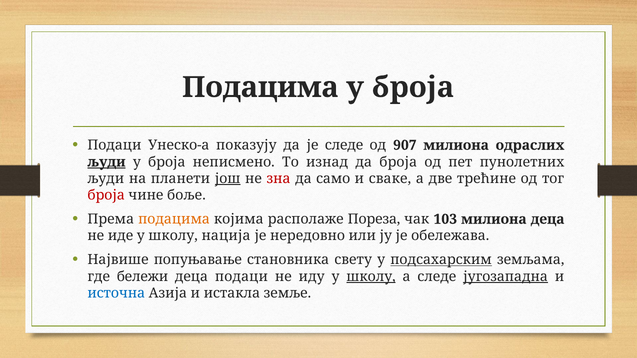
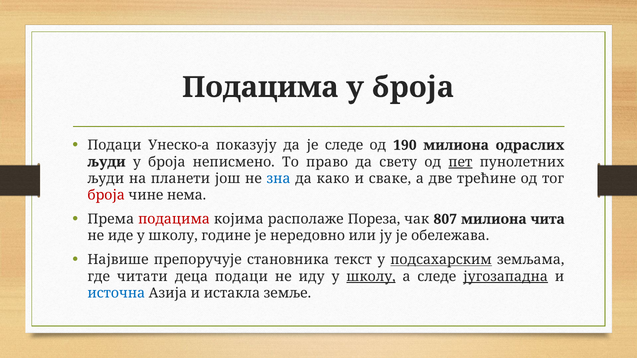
907: 907 -> 190
људи at (106, 162) underline: present -> none
изнад: изнад -> право
да броја: броја -> свету
пет underline: none -> present
још underline: present -> none
зна colour: red -> blue
само: само -> како
боље: боље -> нема
подацима at (174, 219) colour: orange -> red
103: 103 -> 807
милиона деца: деца -> чита
нација: нација -> године
попуњавање: попуњавање -> препоручује
свету: свету -> текст
бележи: бележи -> читати
